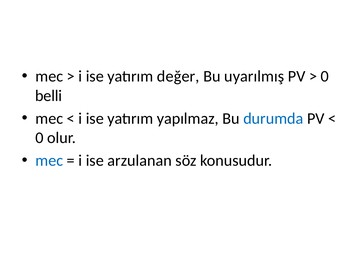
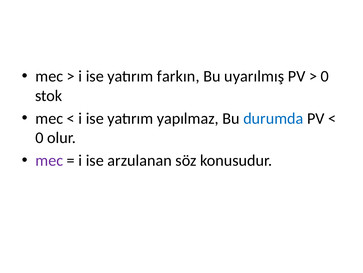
değer: değer -> farkın
belli: belli -> stok
mec at (49, 160) colour: blue -> purple
